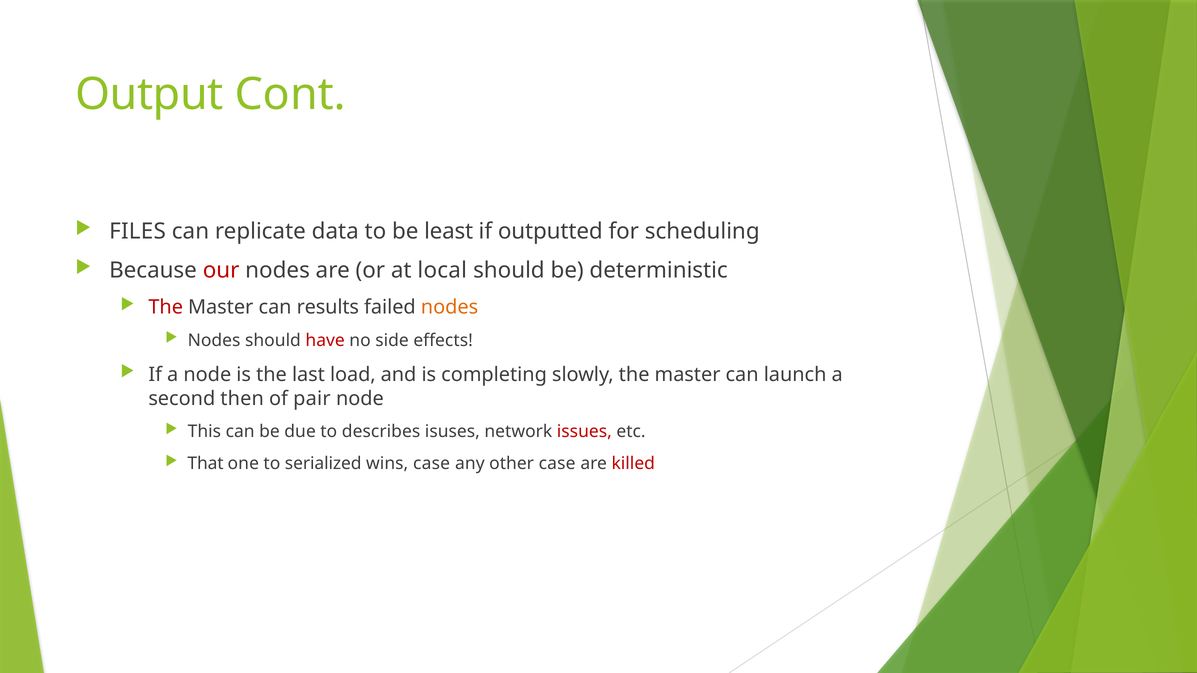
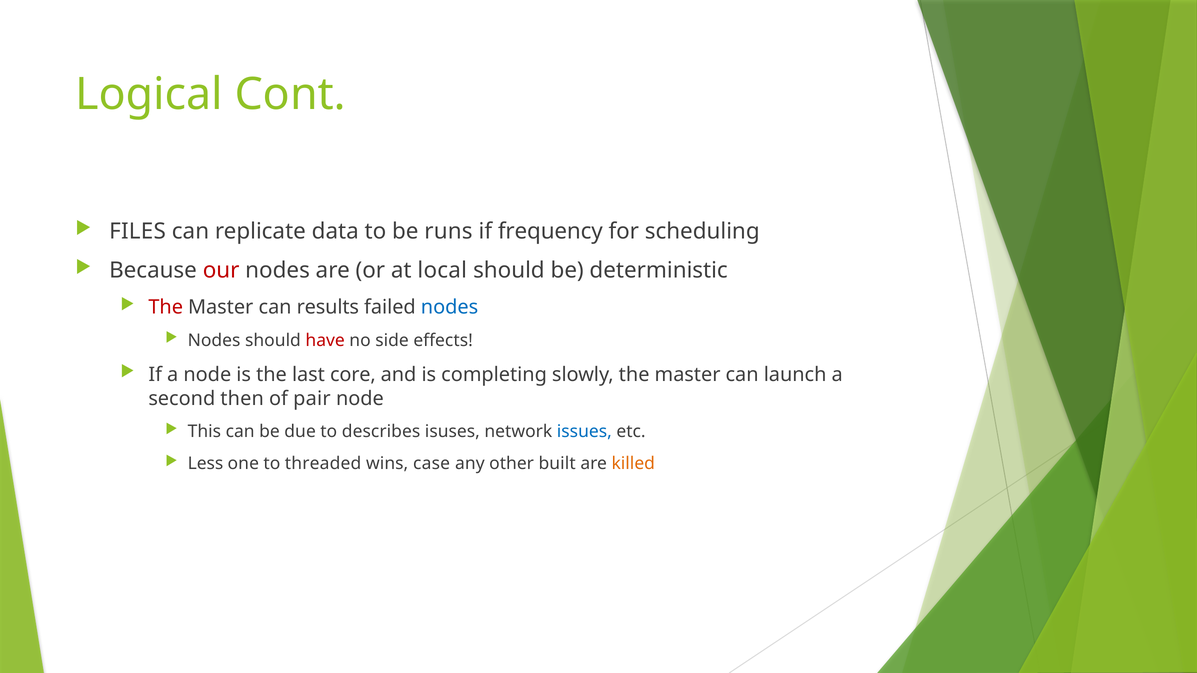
Output: Output -> Logical
least: least -> runs
outputted: outputted -> frequency
nodes at (450, 307) colour: orange -> blue
load: load -> core
issues colour: red -> blue
That: That -> Less
serialized: serialized -> threaded
other case: case -> built
killed colour: red -> orange
